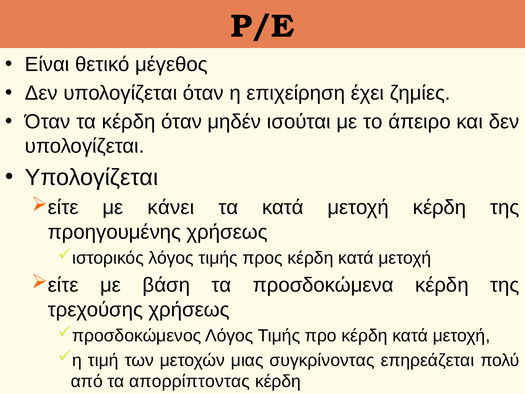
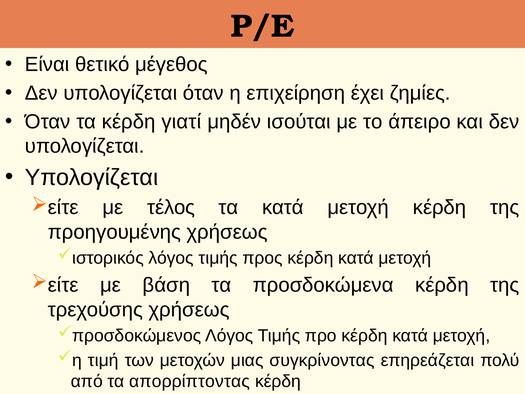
κέρδη όταν: όταν -> γιατί
κάνει: κάνει -> τέλος
